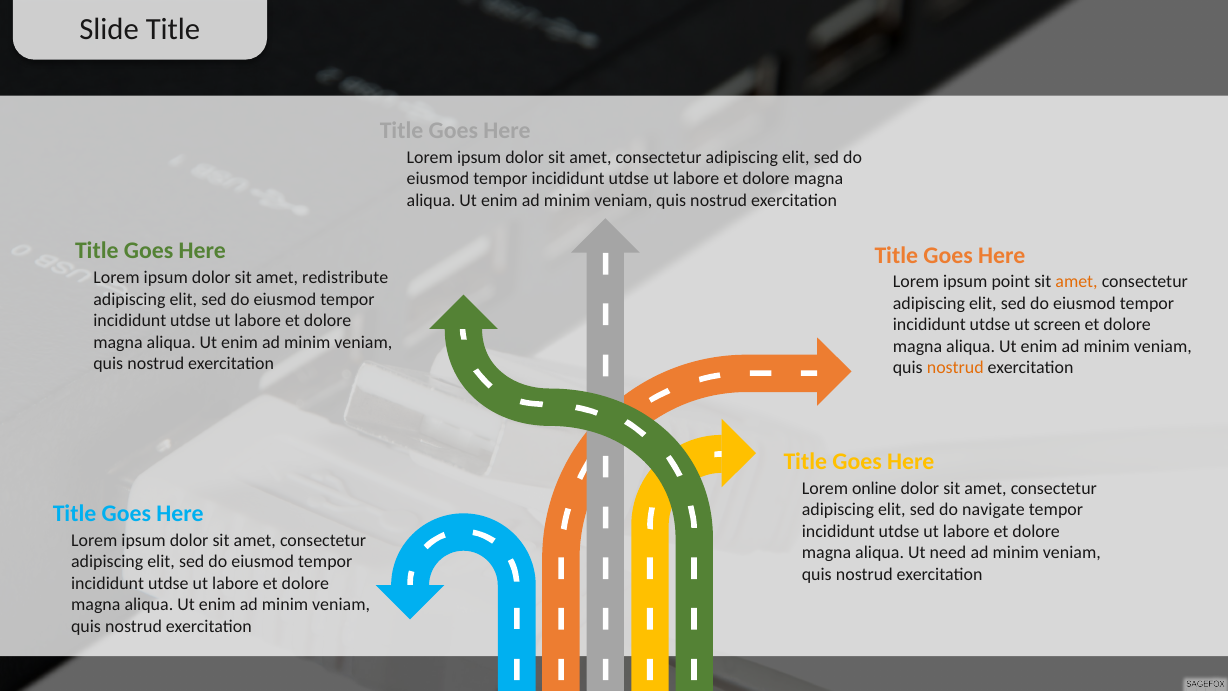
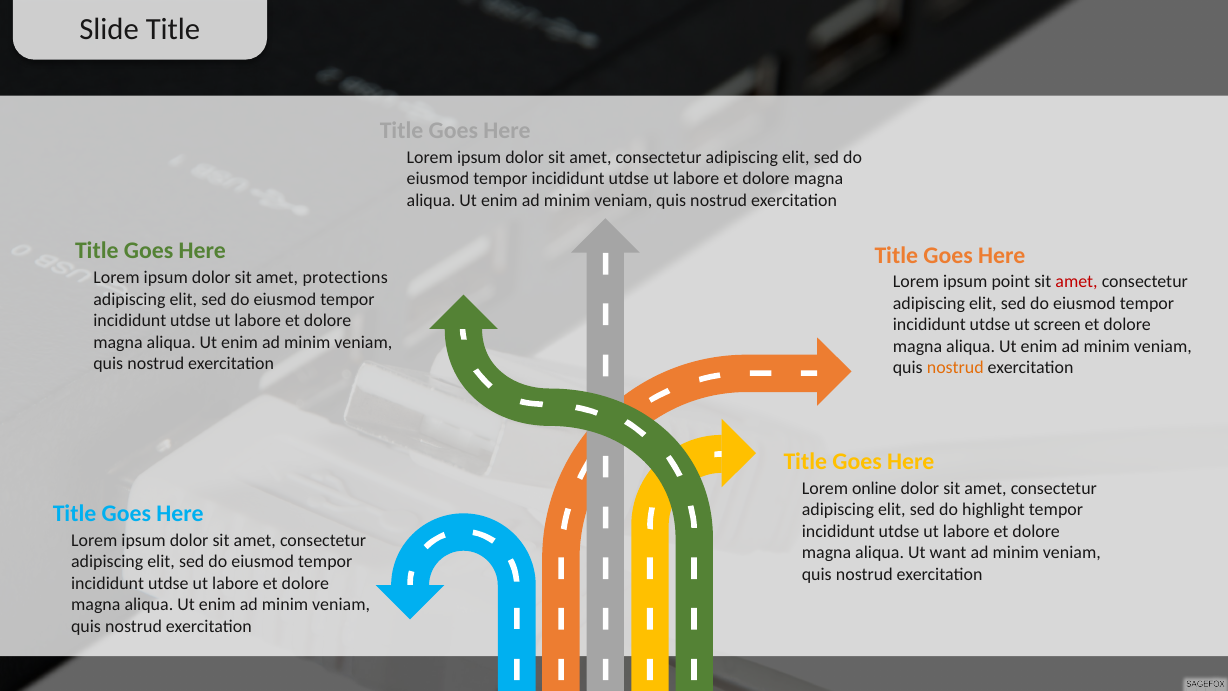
redistribute: redistribute -> protections
amet at (1077, 282) colour: orange -> red
navigate: navigate -> highlight
need: need -> want
